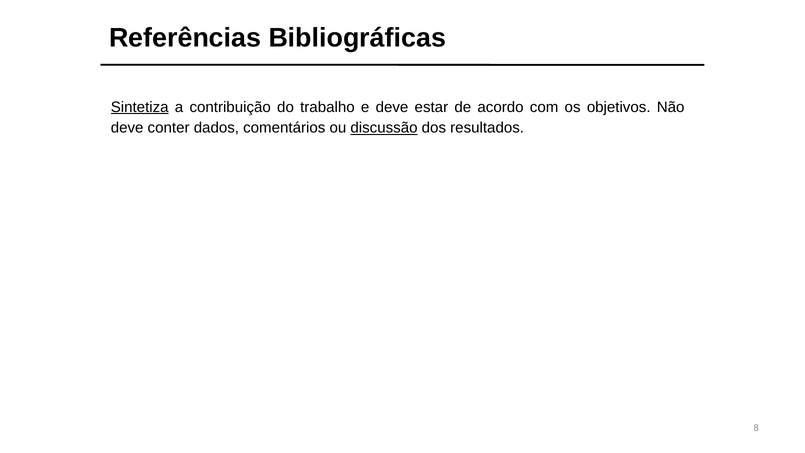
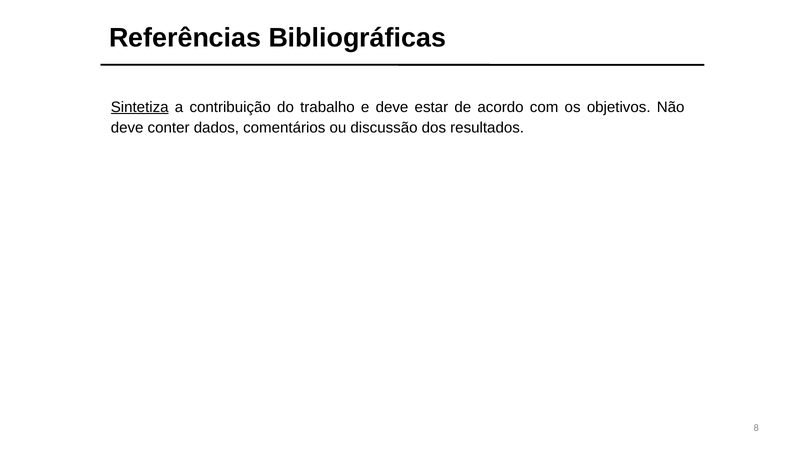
discussão underline: present -> none
